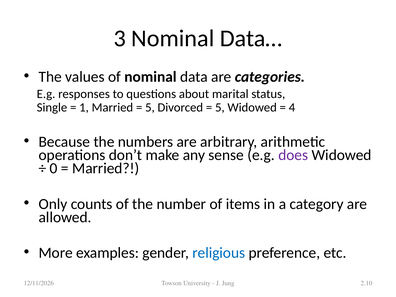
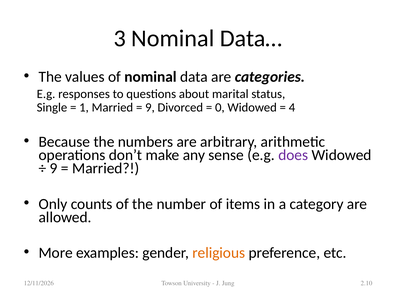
5 at (150, 108): 5 -> 9
5 at (220, 108): 5 -> 0
0 at (54, 168): 0 -> 9
religious colour: blue -> orange
